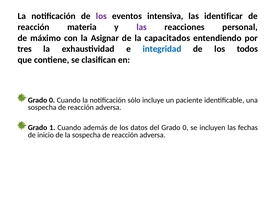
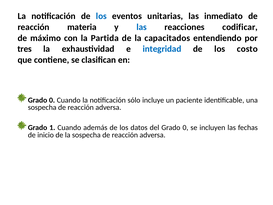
los at (101, 16) colour: purple -> blue
intensiva: intensiva -> unitarias
identificar: identificar -> inmediato
las at (142, 27) colour: purple -> blue
personal: personal -> codificar
Asignar: Asignar -> Partida
todos: todos -> costo
